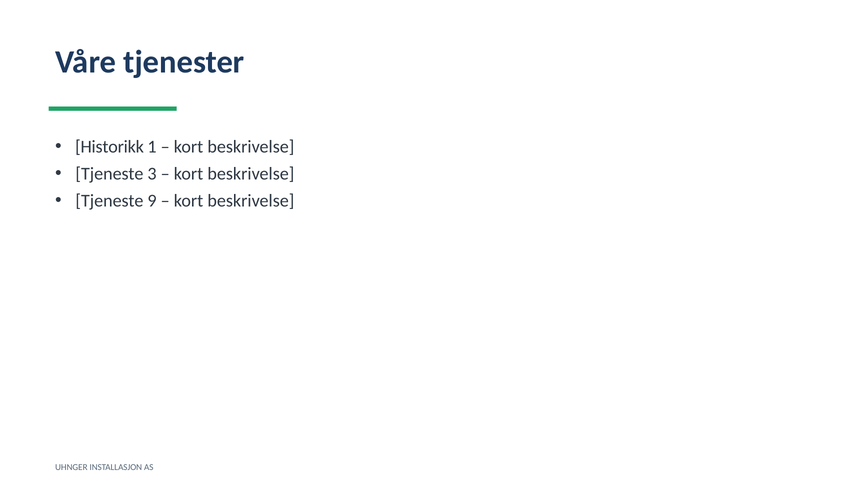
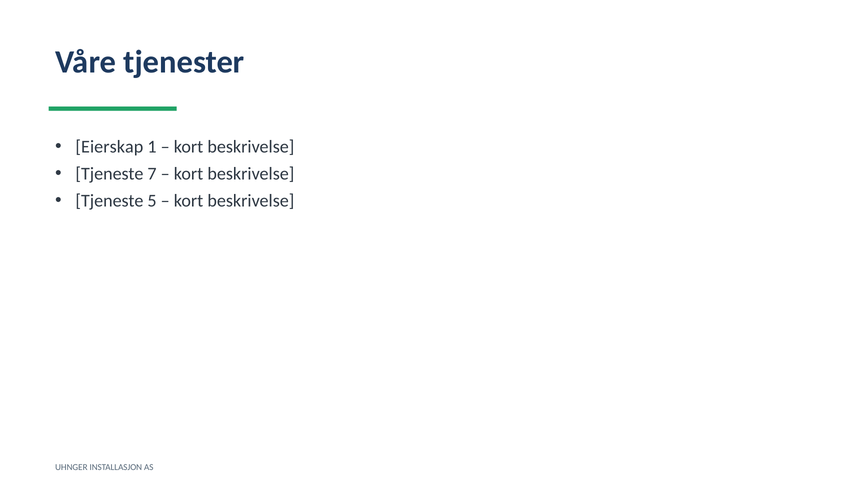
Historikk: Historikk -> Eierskap
3: 3 -> 7
9: 9 -> 5
